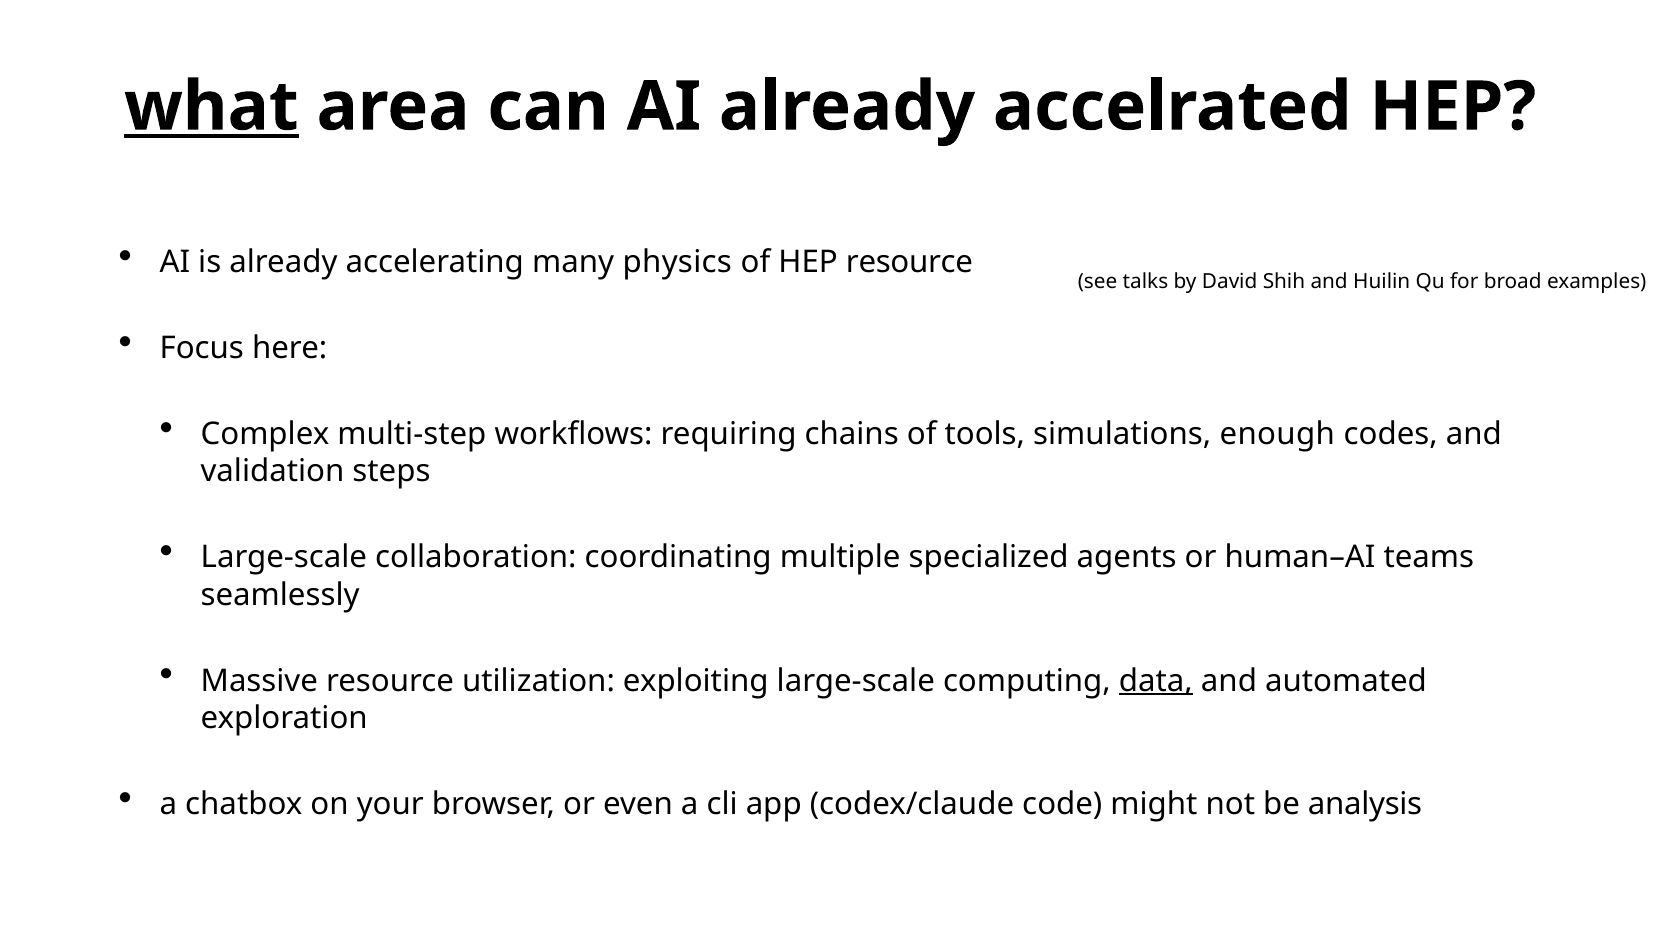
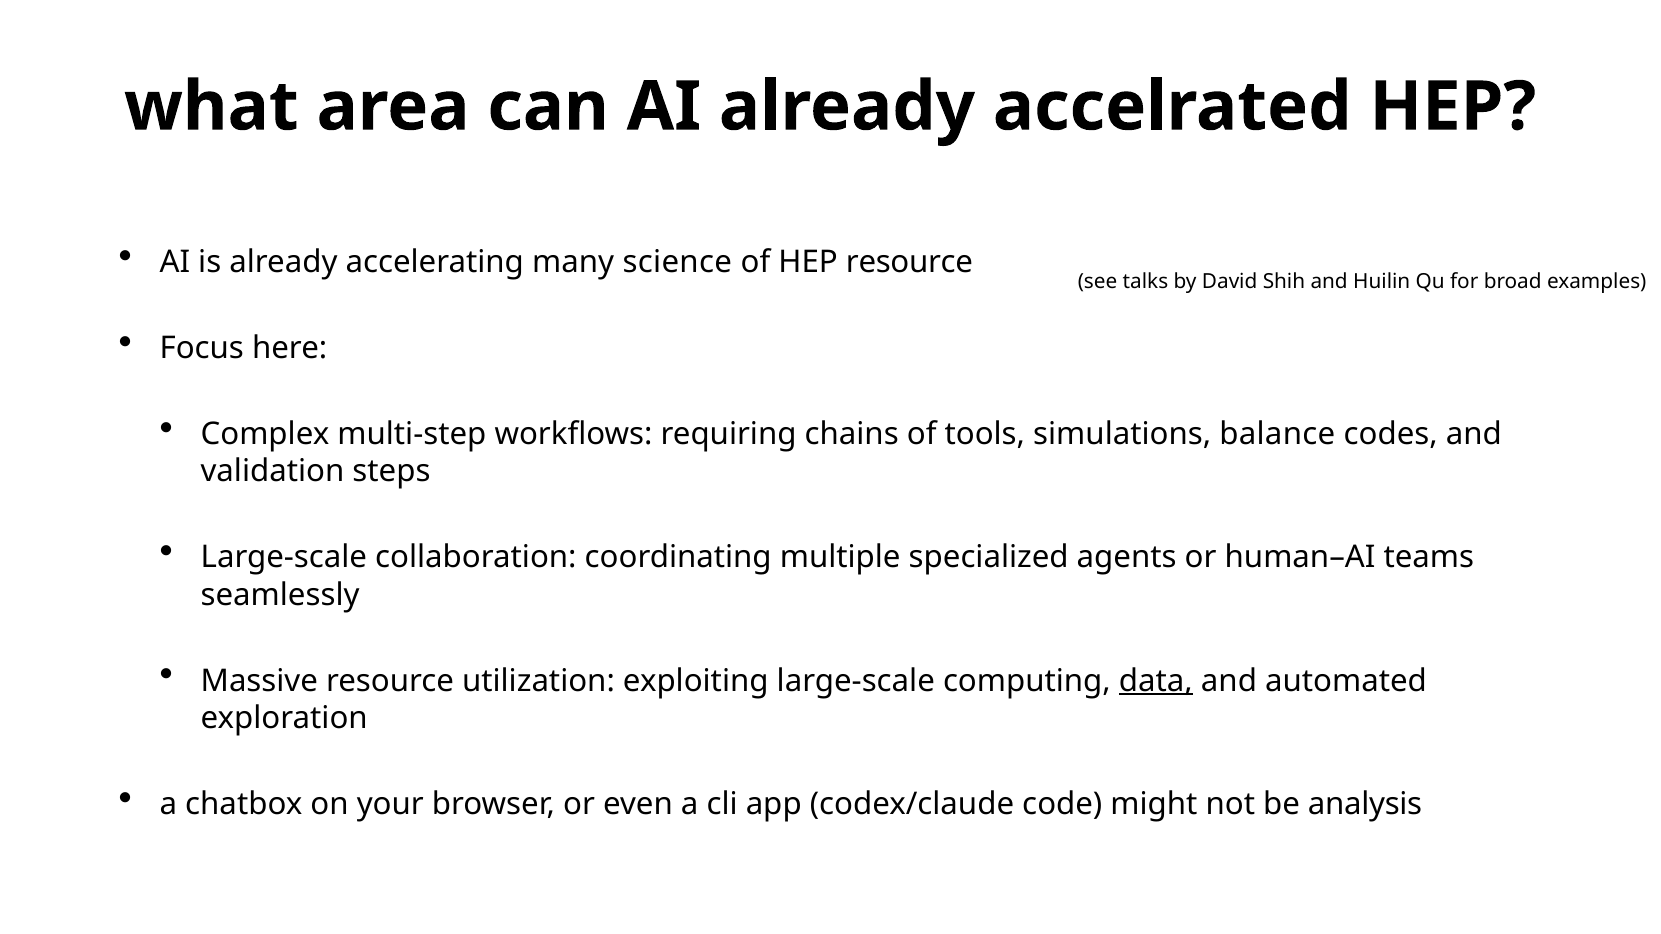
what underline: present -> none
physics: physics -> science
enough: enough -> balance
